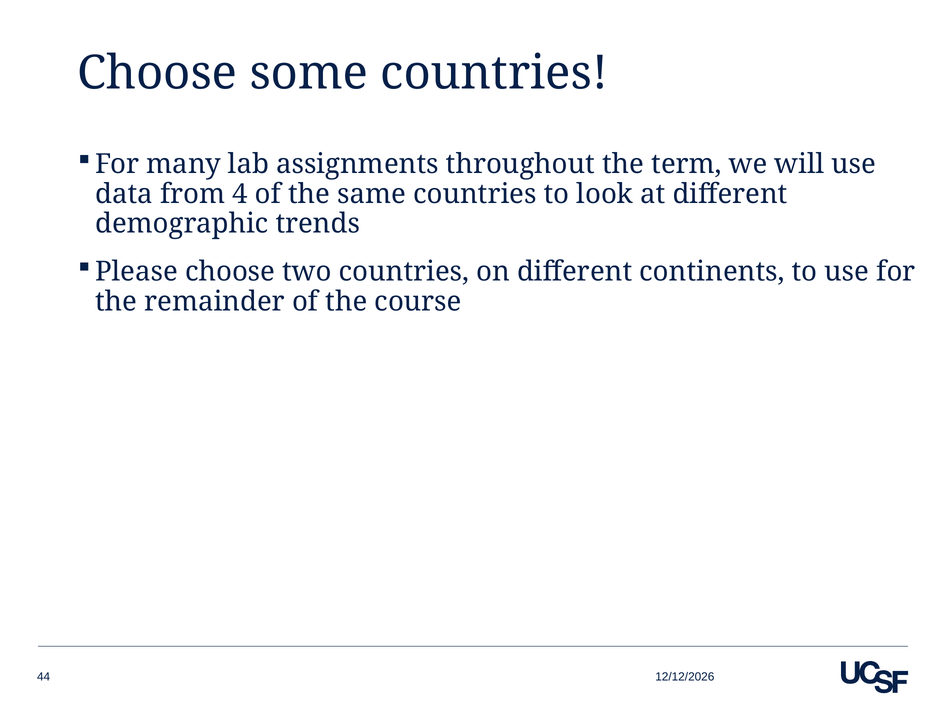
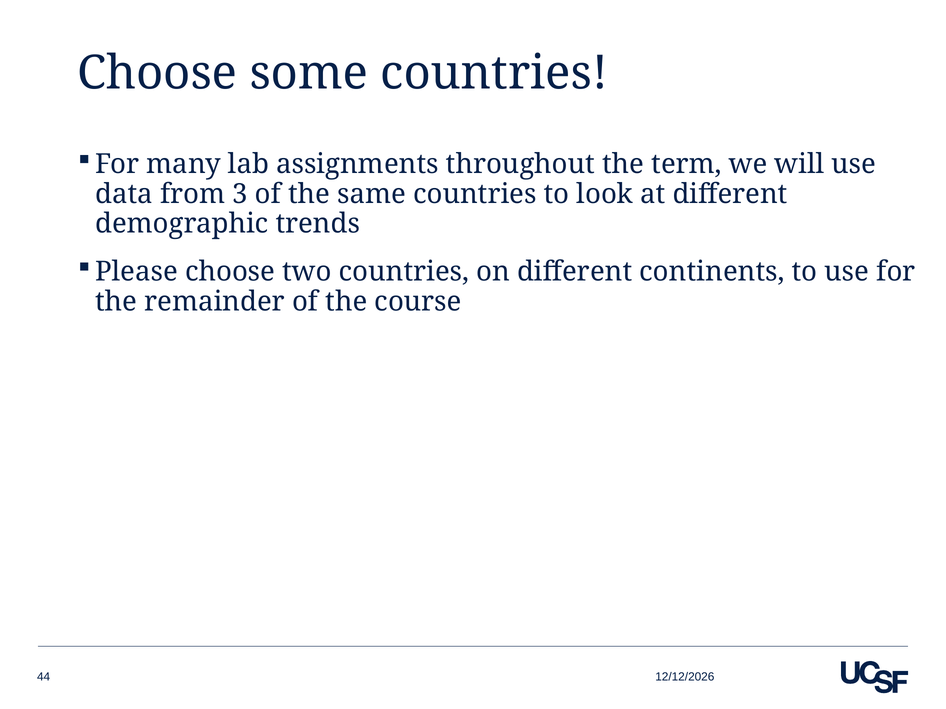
4: 4 -> 3
